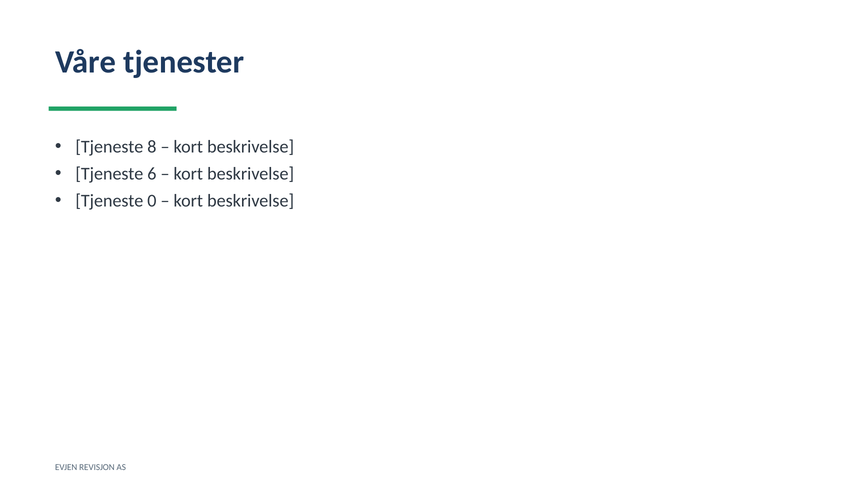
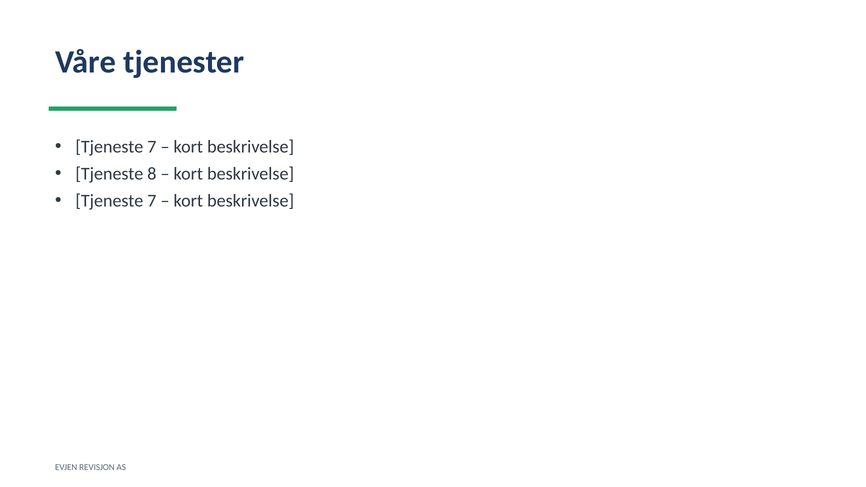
8 at (152, 147): 8 -> 7
6: 6 -> 8
0 at (152, 201): 0 -> 7
